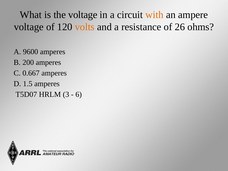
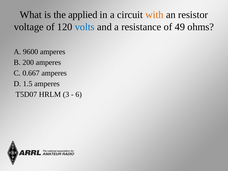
the voltage: voltage -> applied
ampere: ampere -> resistor
volts colour: orange -> blue
26: 26 -> 49
